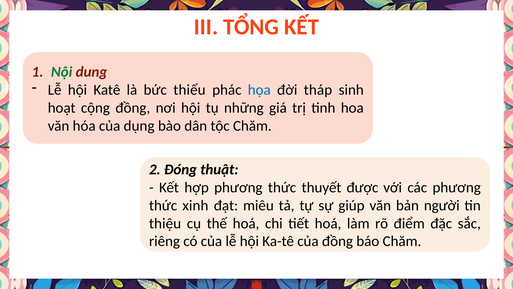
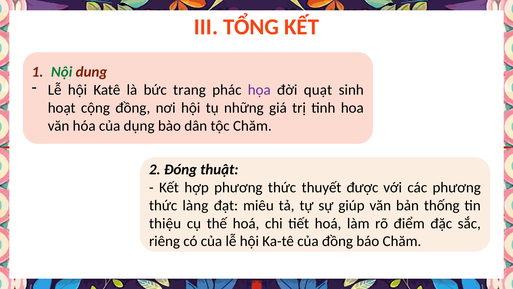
thiếu: thiếu -> trang
họa colour: blue -> purple
tháp: tháp -> quạt
xinh: xinh -> làng
người: người -> thống
